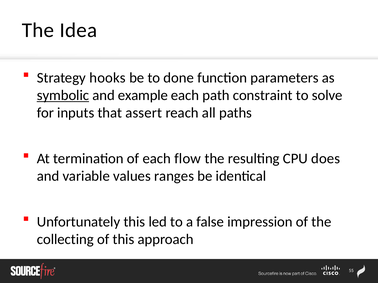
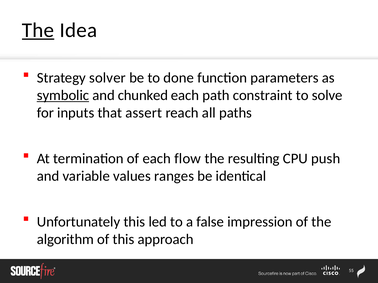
The at (38, 30) underline: none -> present
hooks: hooks -> solver
example: example -> chunked
does: does -> push
collecting: collecting -> algorithm
